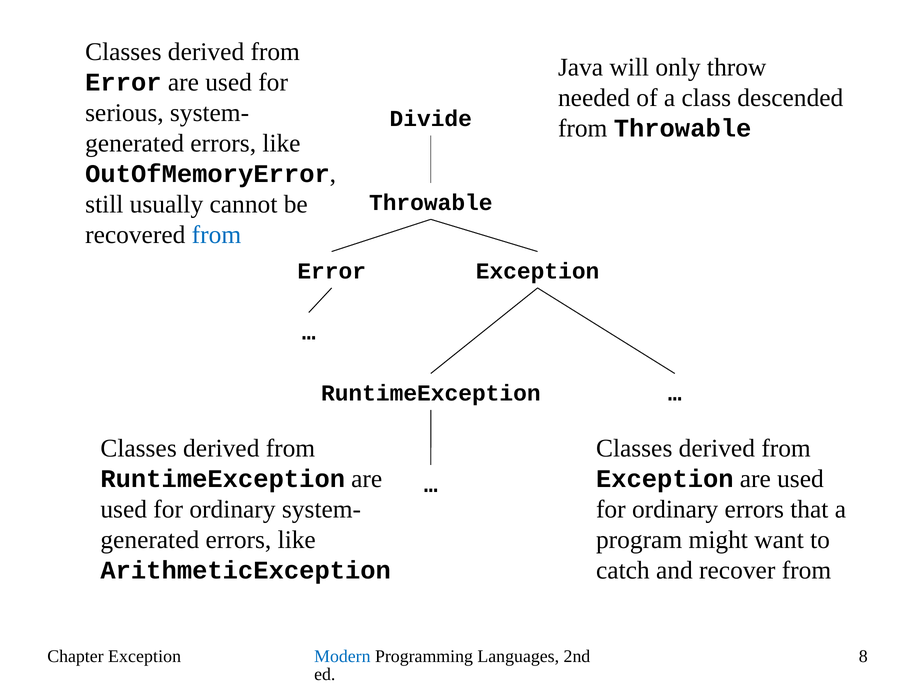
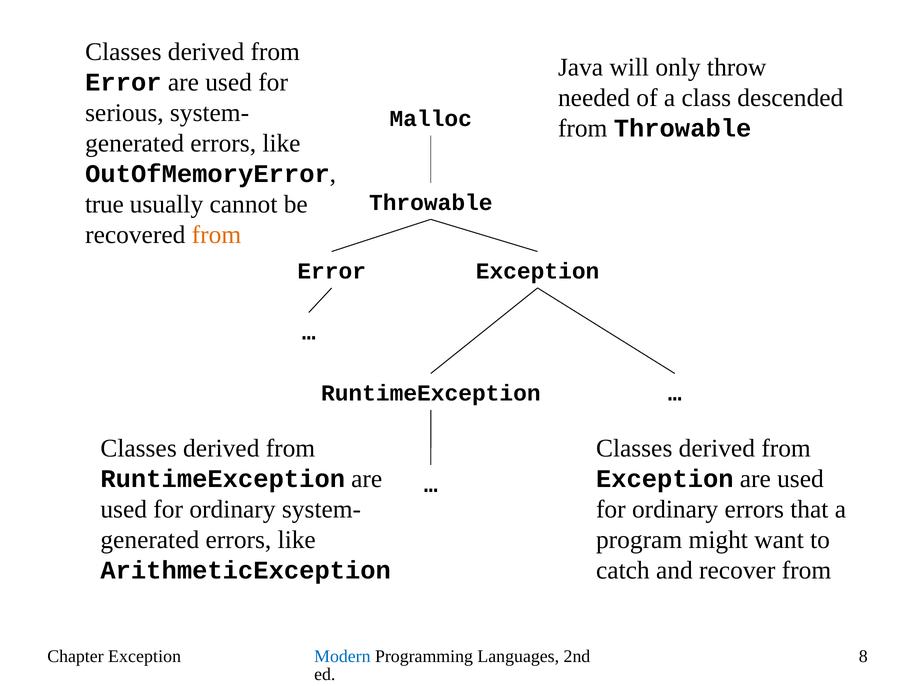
Divide: Divide -> Malloc
still: still -> true
from at (216, 235) colour: blue -> orange
